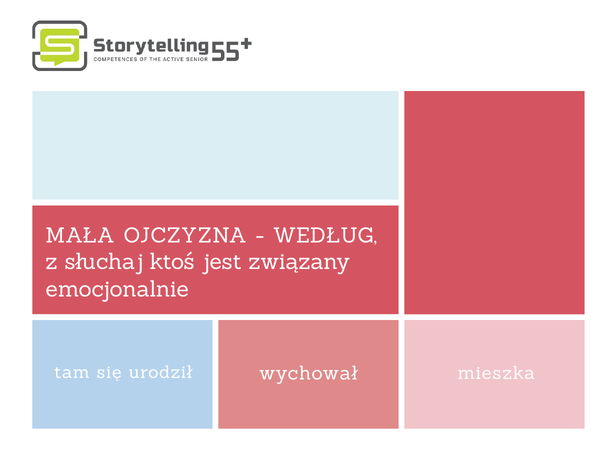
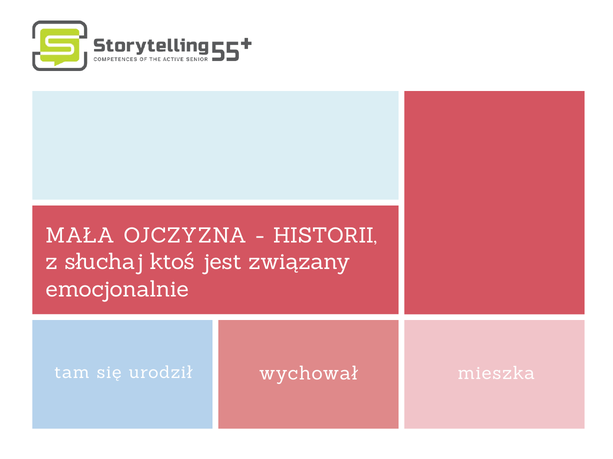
WEDŁUG: WEDŁUG -> HISTORII
